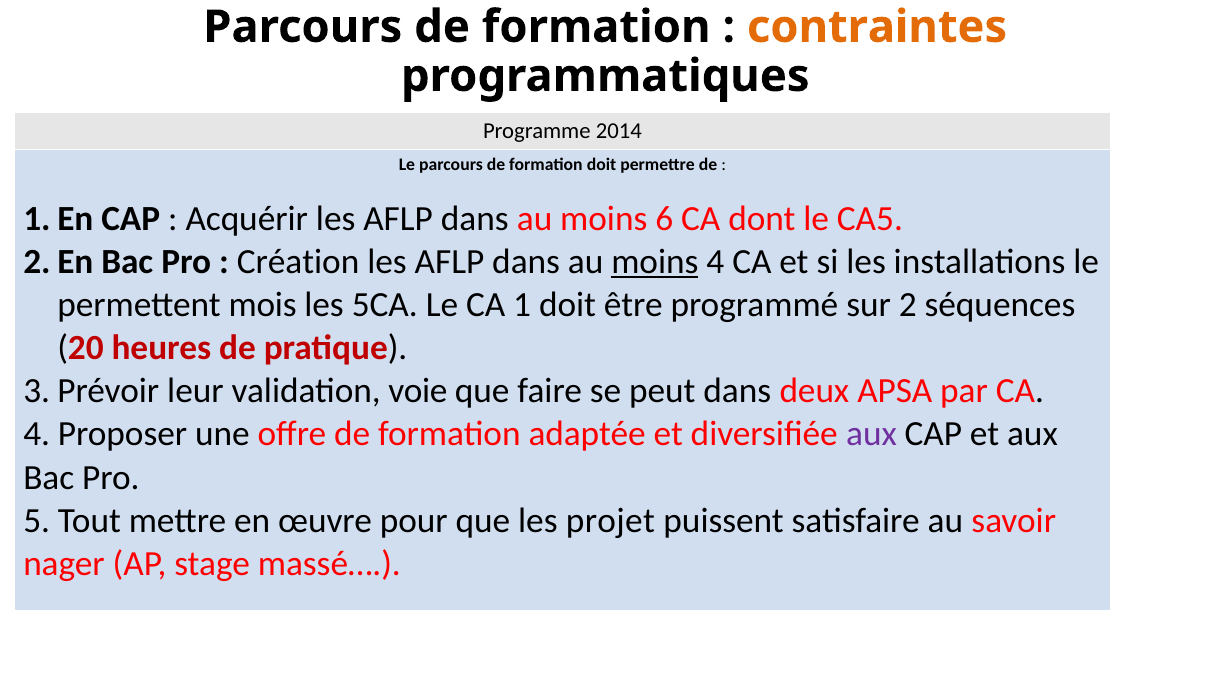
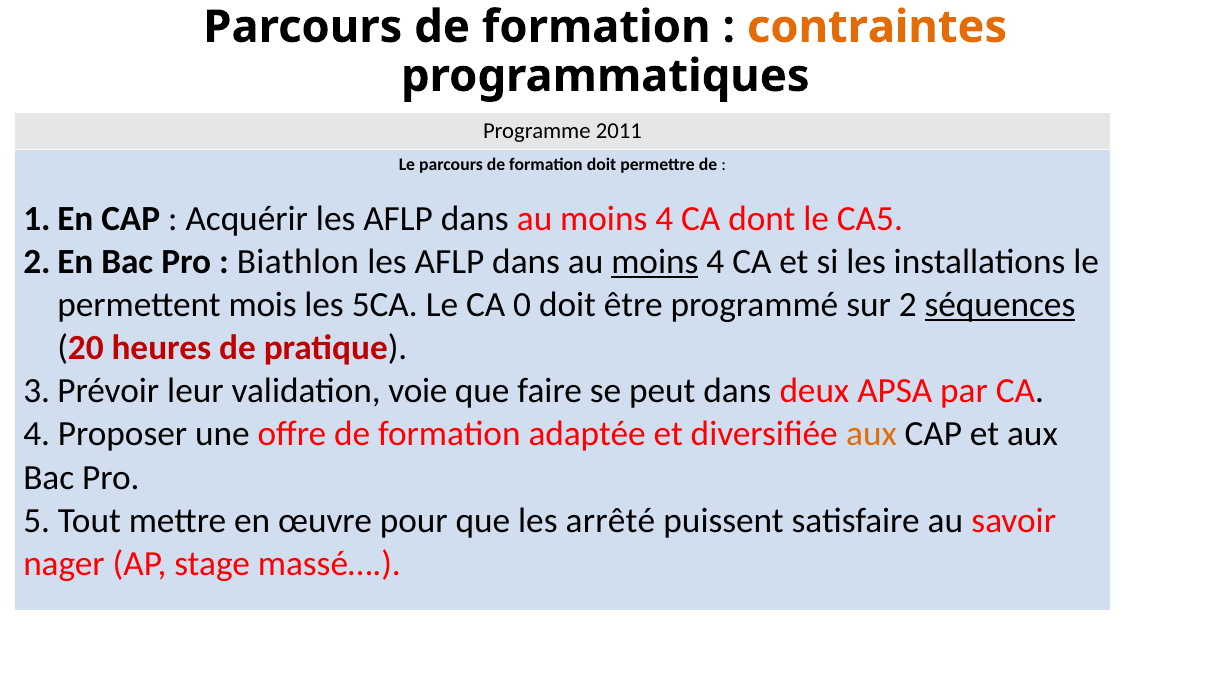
2014: 2014 -> 2011
6 at (664, 219): 6 -> 4
Création: Création -> Biathlon
1: 1 -> 0
séquences underline: none -> present
aux at (871, 434) colour: purple -> orange
projet: projet -> arrêté
